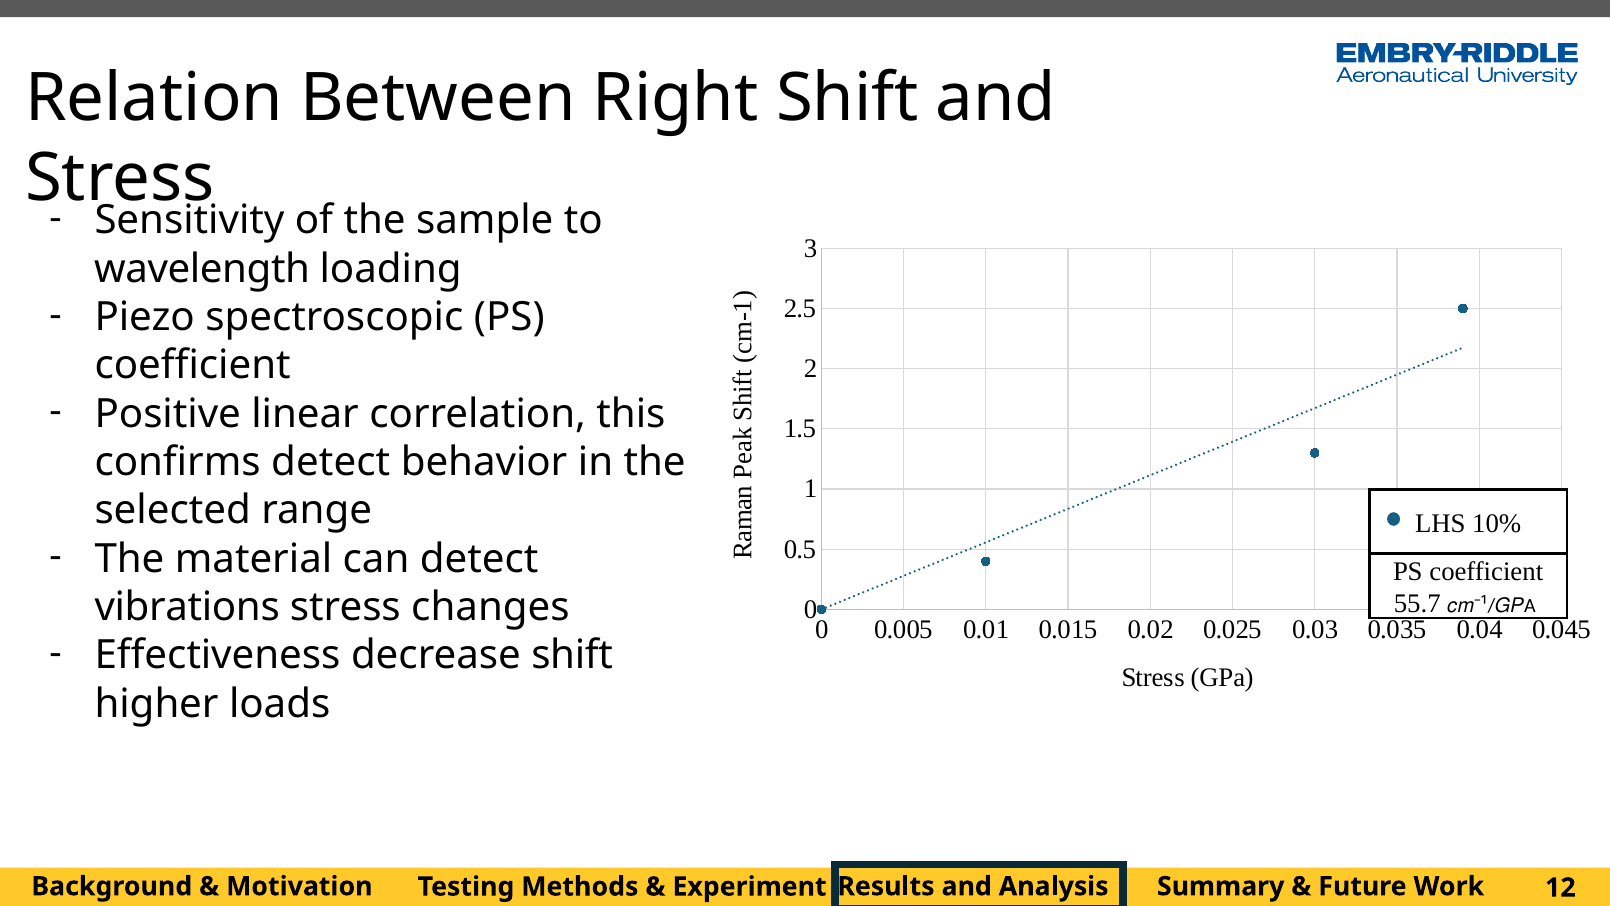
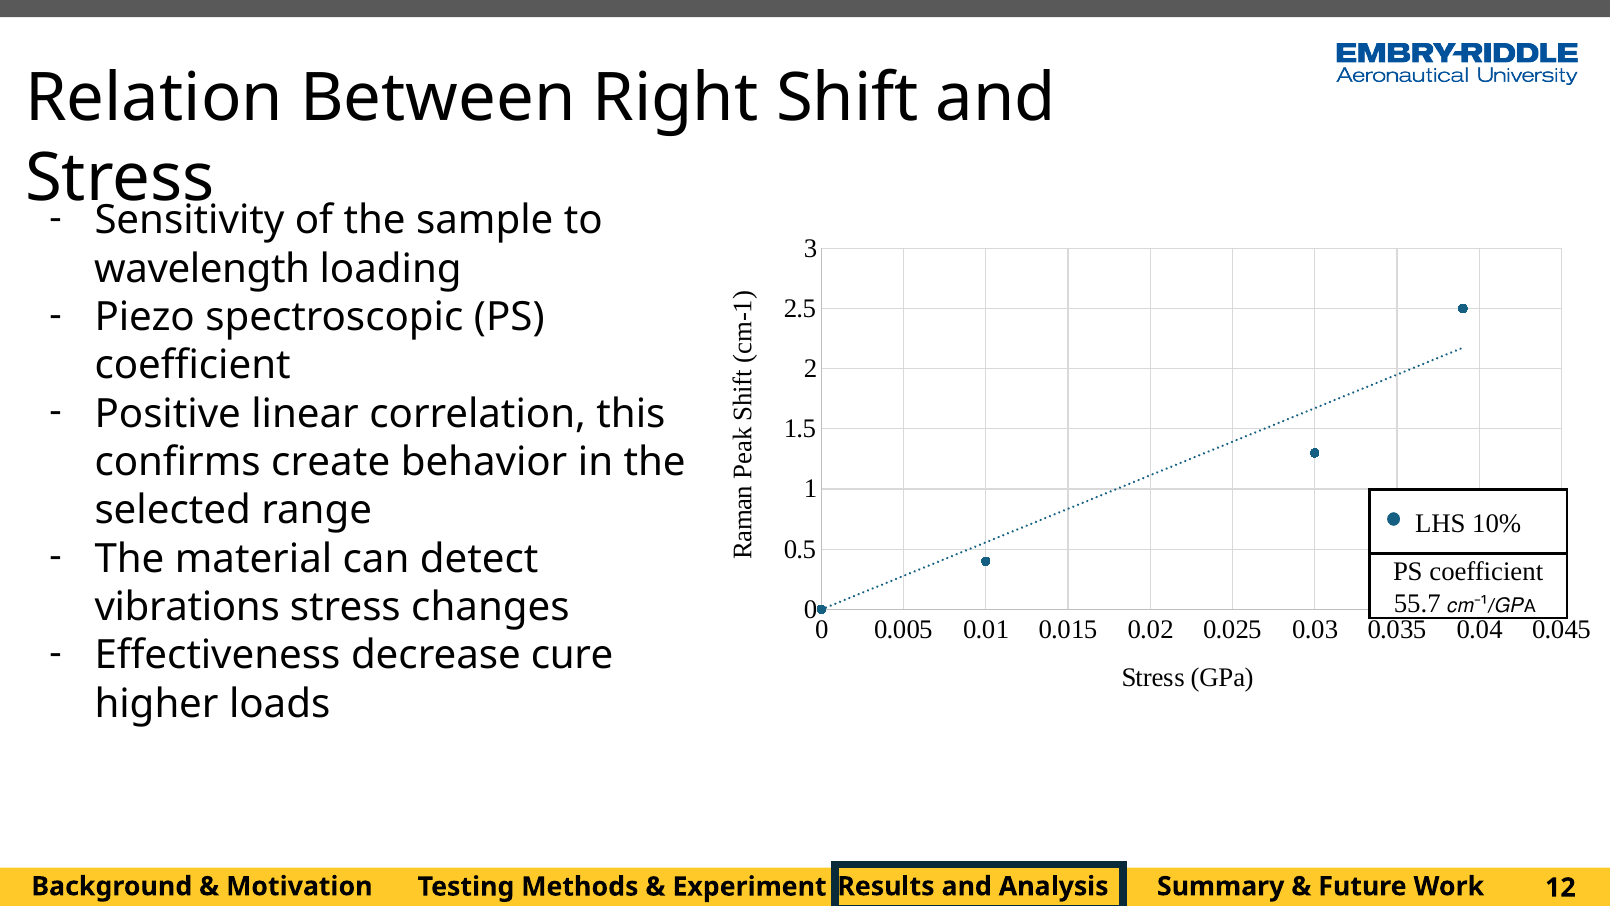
confirms detect: detect -> create
decrease shift: shift -> cure
